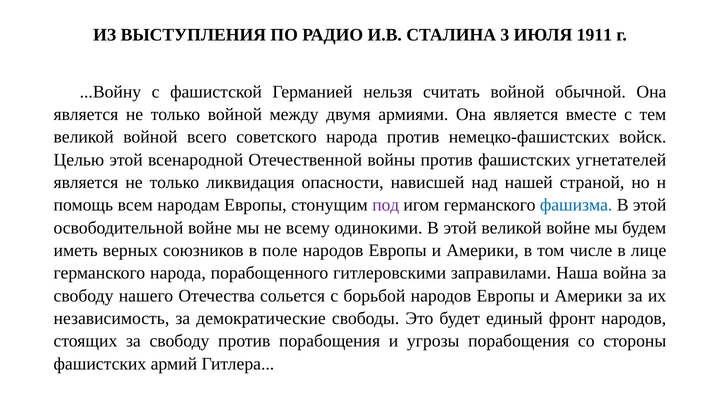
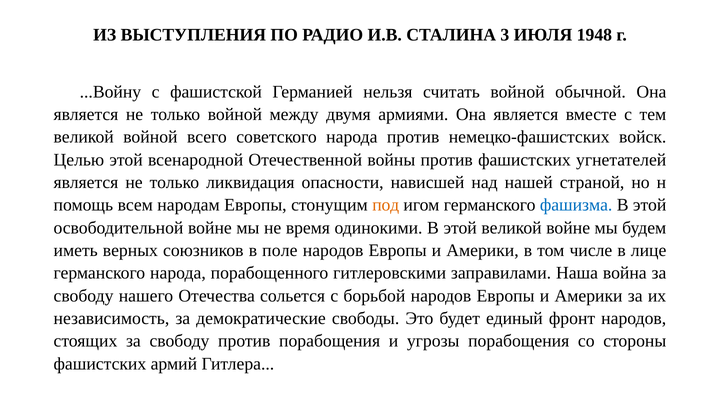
1911: 1911 -> 1948
под colour: purple -> orange
всему: всему -> время
